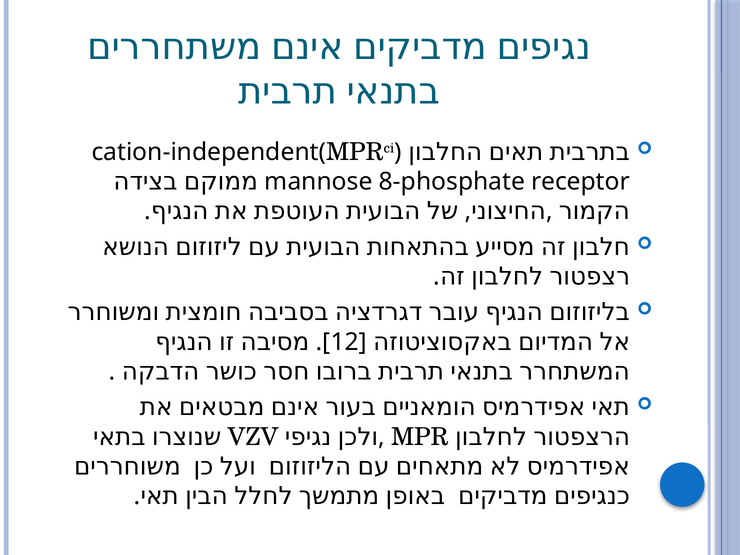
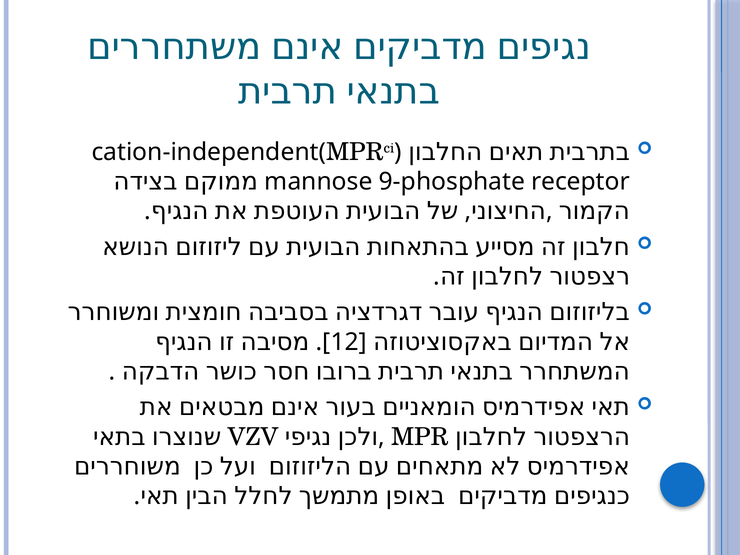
8-phosphate: 8-phosphate -> 9-phosphate
